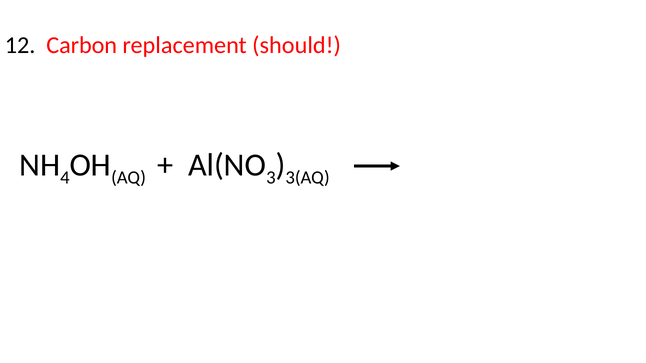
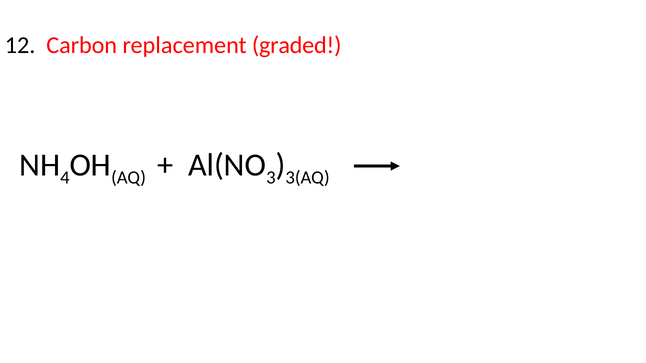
should: should -> graded
